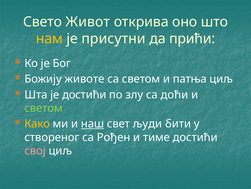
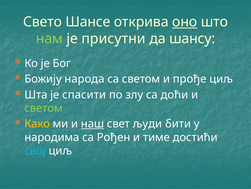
Живот: Живот -> Шансе
оно underline: none -> present
нам colour: yellow -> light green
прићи: прићи -> шансу
животе: животе -> народа
патња: патња -> прође
је достићи: достићи -> спасити
створеног: створеног -> народима
свој colour: pink -> light blue
